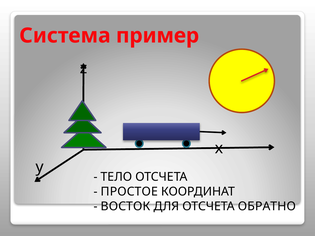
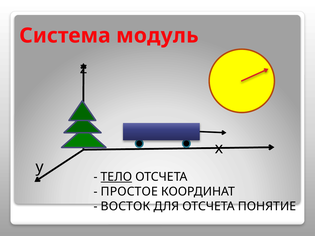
пример: пример -> модуль
ТЕЛО underline: none -> present
ОБРАТНО: ОБРАТНО -> ПОНЯТИЕ
